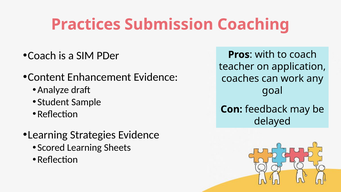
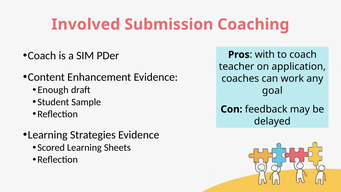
Practices: Practices -> Involved
Analyze: Analyze -> Enough
